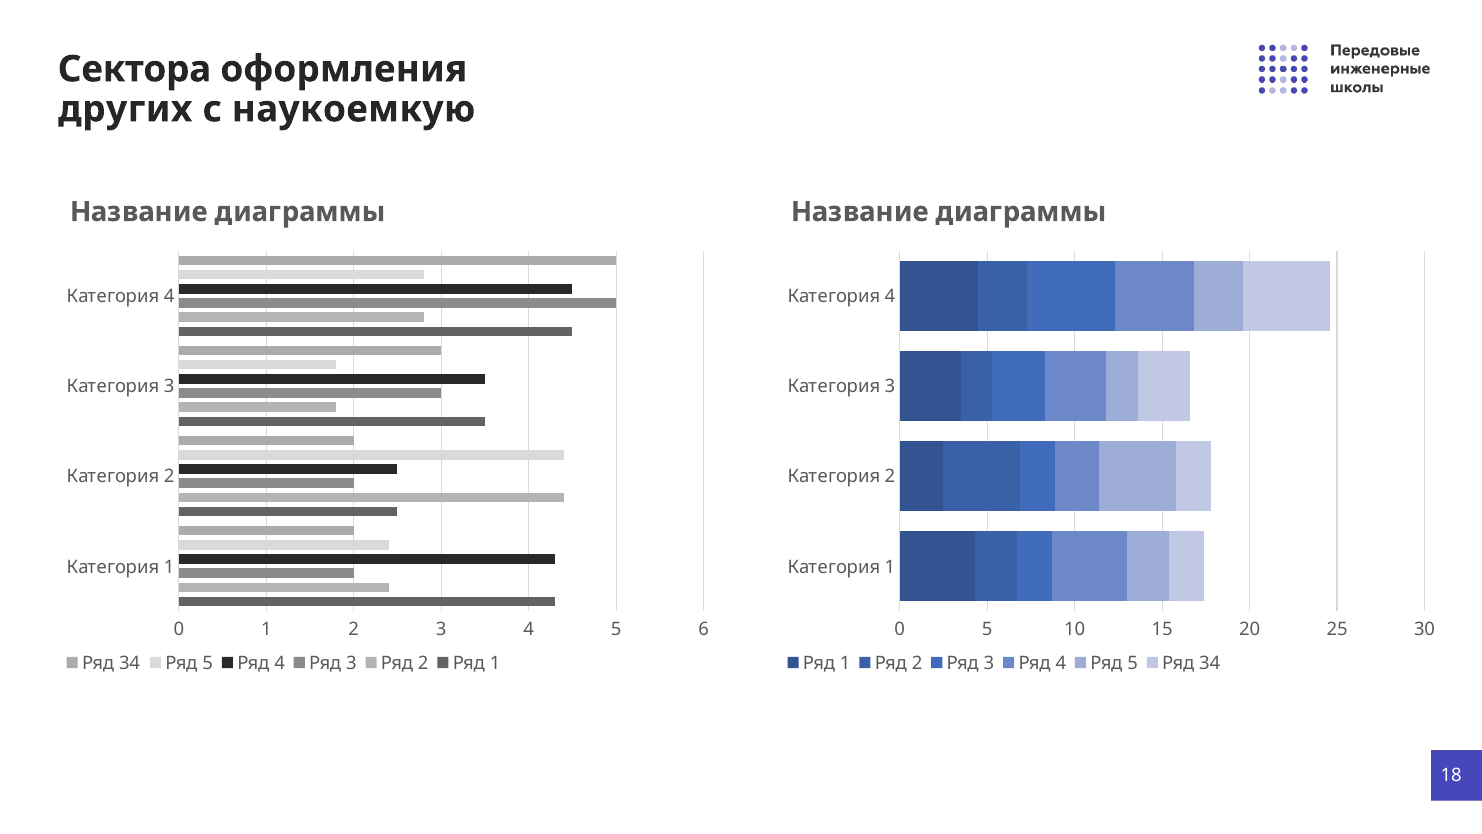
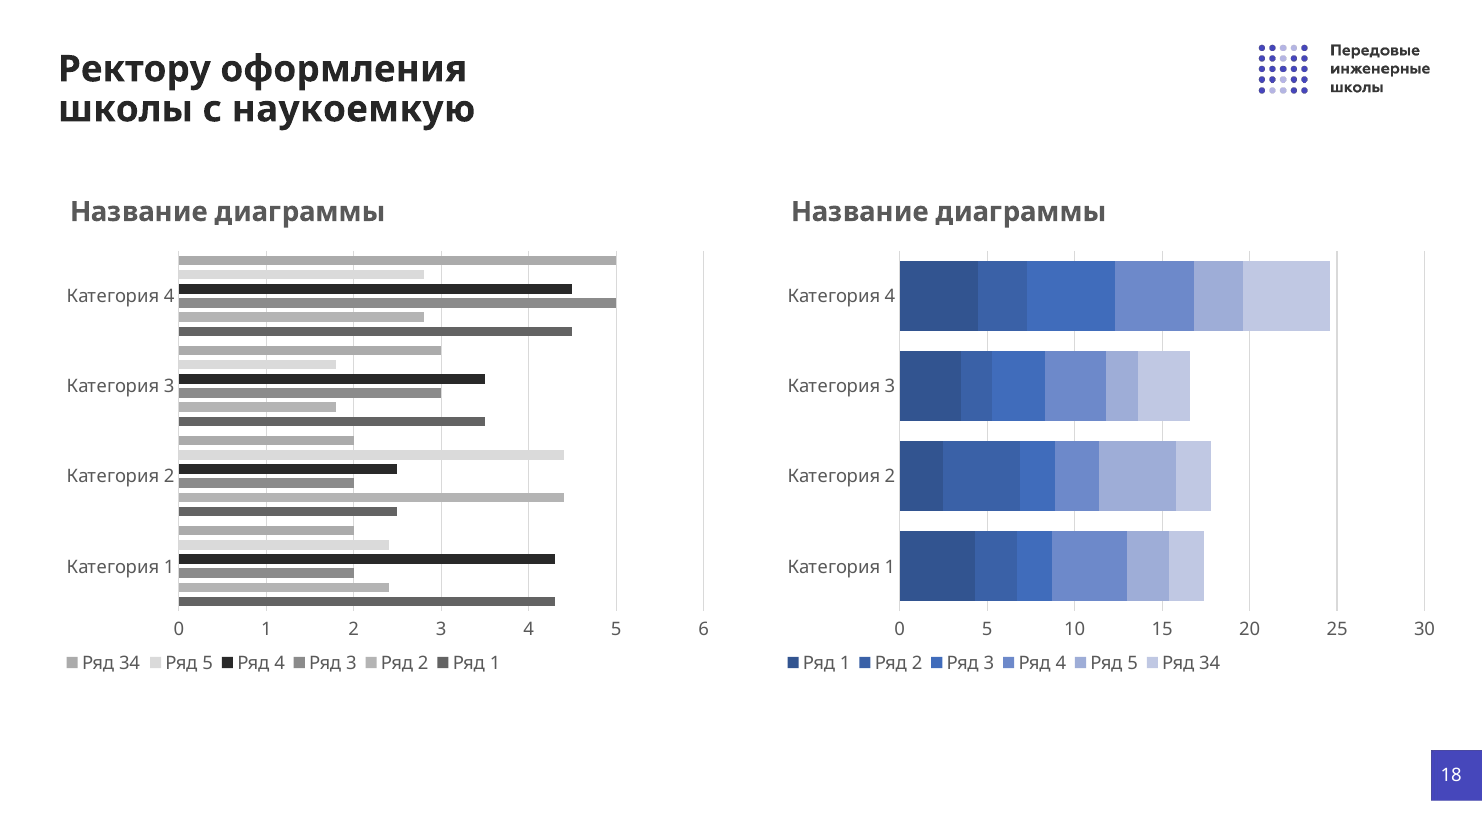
Сектора: Сектора -> Ректору
других: других -> школы
